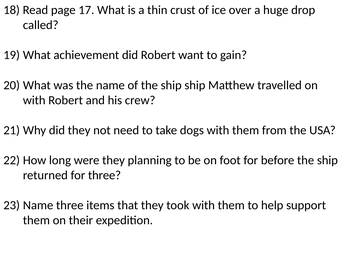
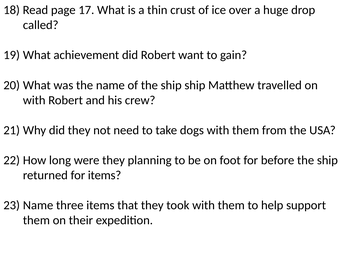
for three: three -> items
